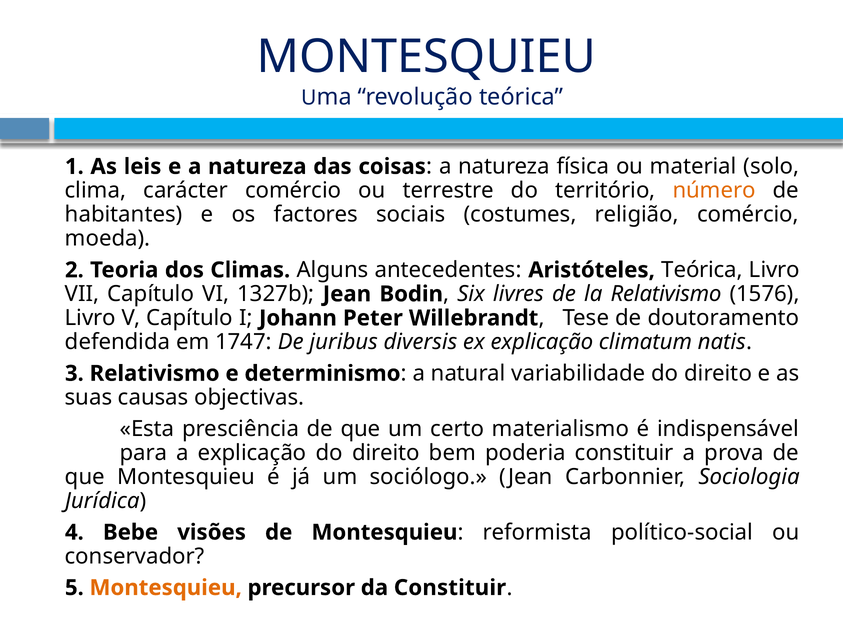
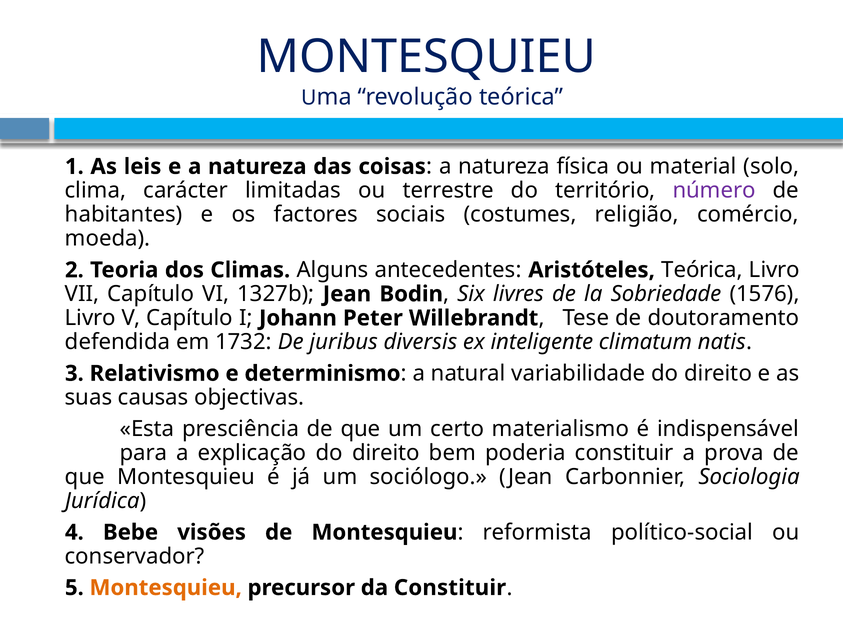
carácter comércio: comércio -> limitadas
número colour: orange -> purple
la Relativismo: Relativismo -> Sobriedade
1747: 1747 -> 1732
ex explicação: explicação -> inteligente
